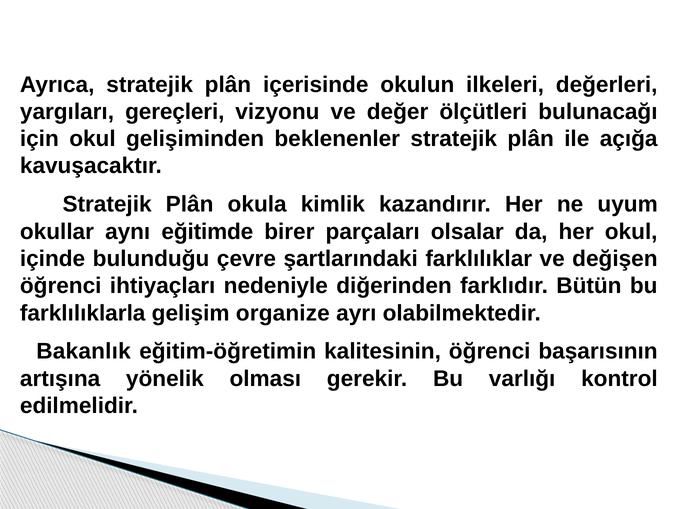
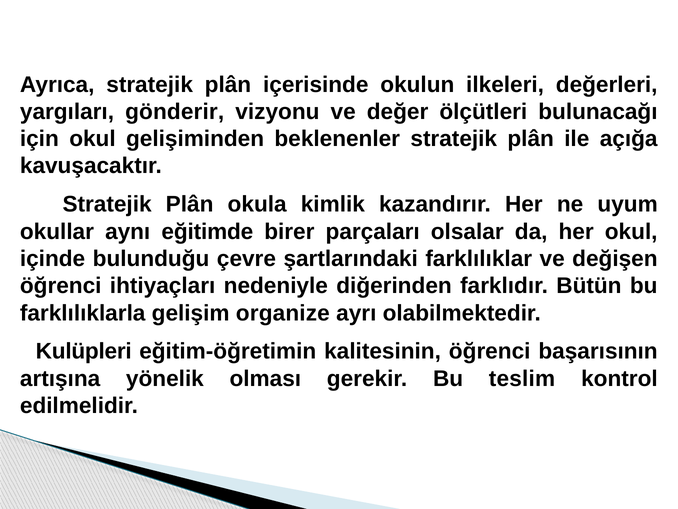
gereçleri: gereçleri -> gönderir
Bakanlık: Bakanlık -> Kulüpleri
varlığı: varlığı -> teslim
